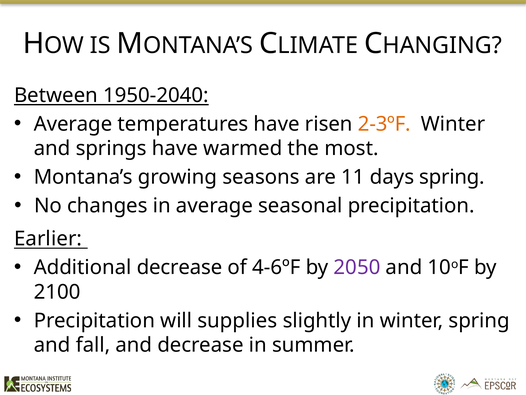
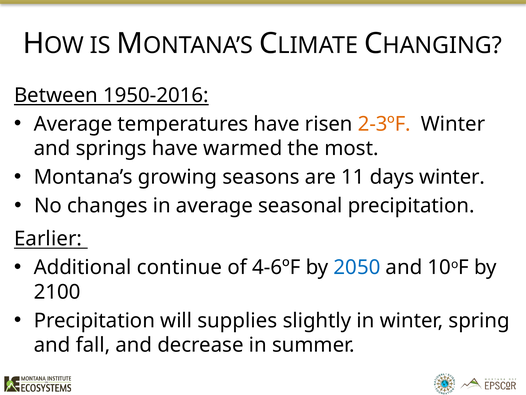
1950-2040: 1950-2040 -> 1950-2016
days spring: spring -> winter
Additional decrease: decrease -> continue
2050 colour: purple -> blue
